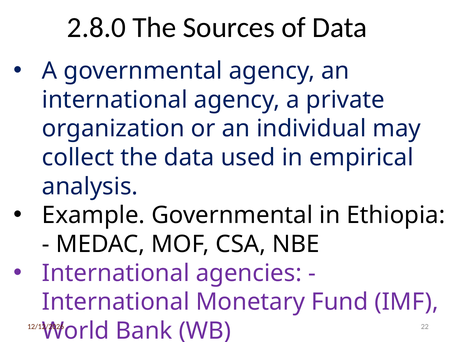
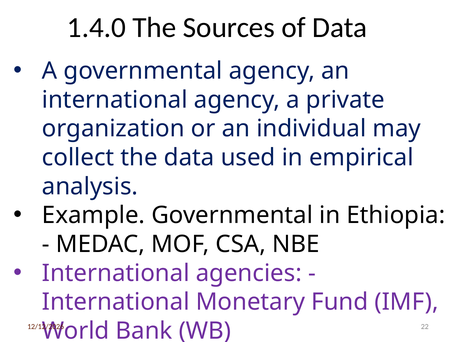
2.8.0: 2.8.0 -> 1.4.0
